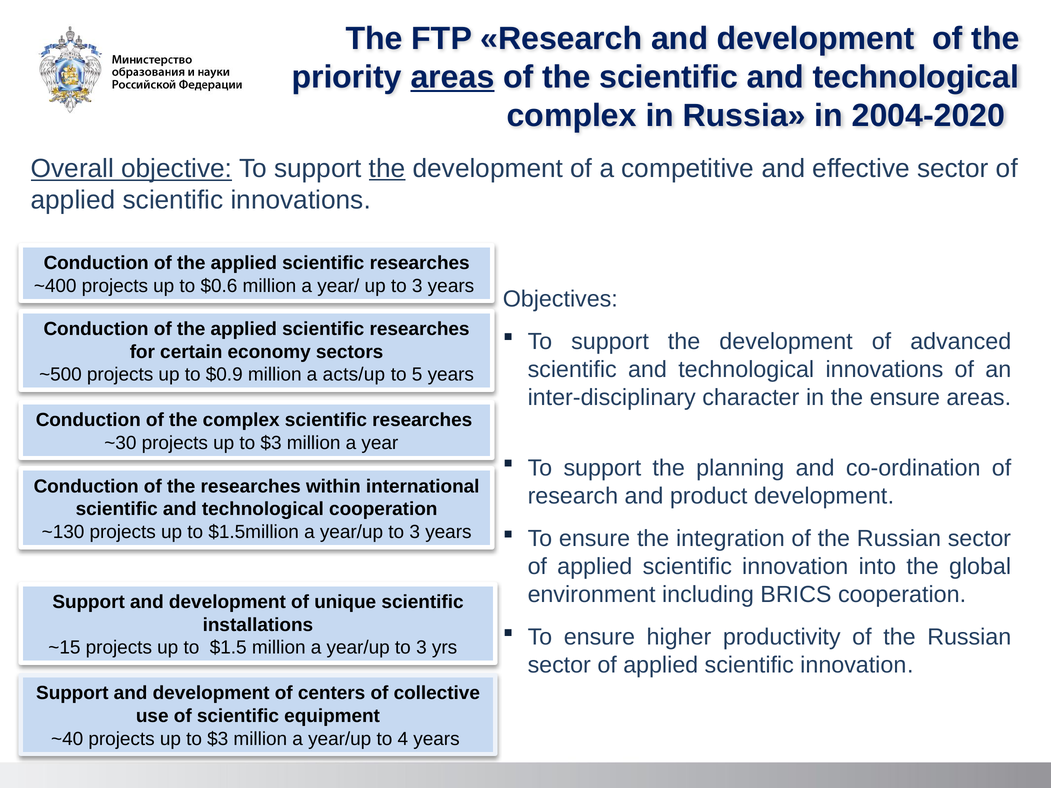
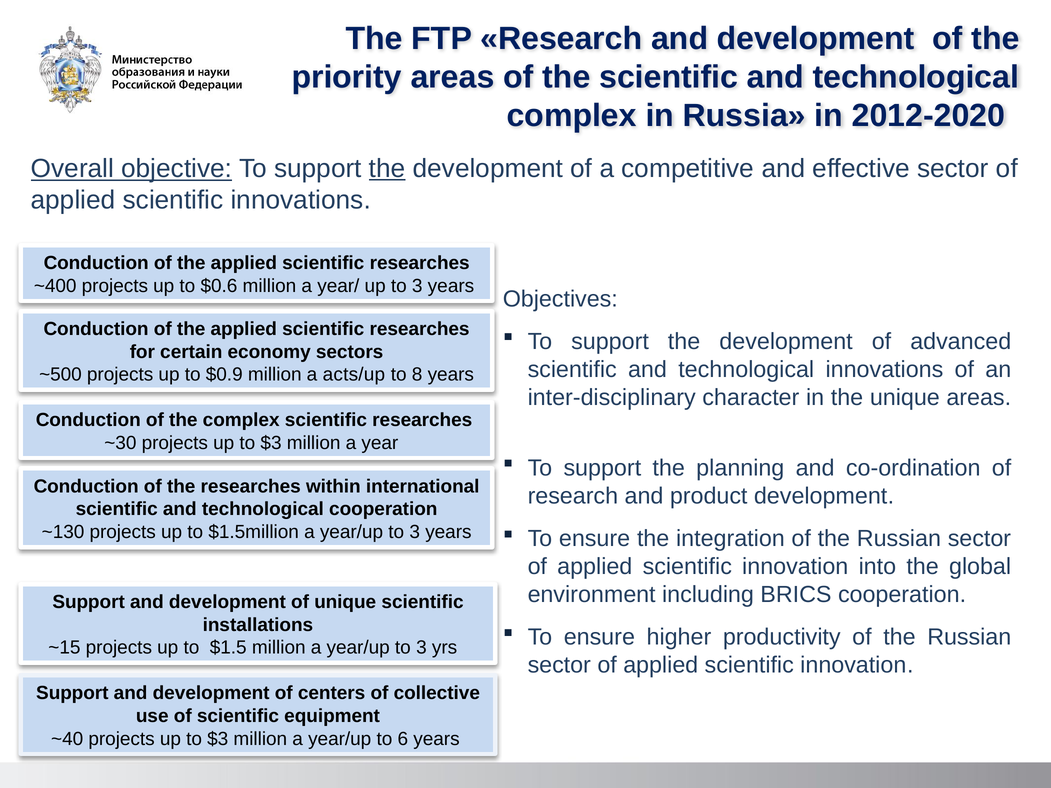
areas at (453, 77) underline: present -> none
2004-2020: 2004-2020 -> 2012-2020
5: 5 -> 8
the ensure: ensure -> unique
4: 4 -> 6
